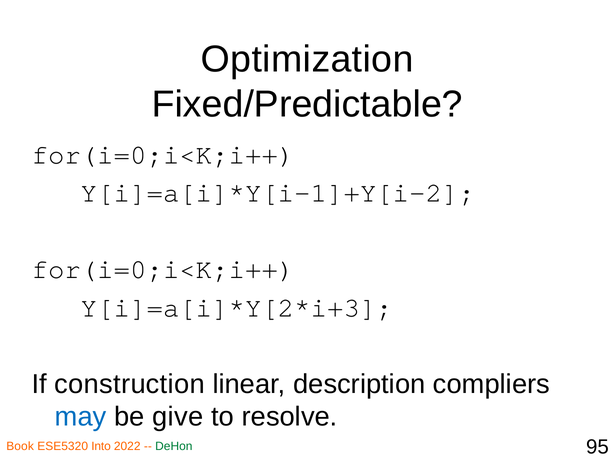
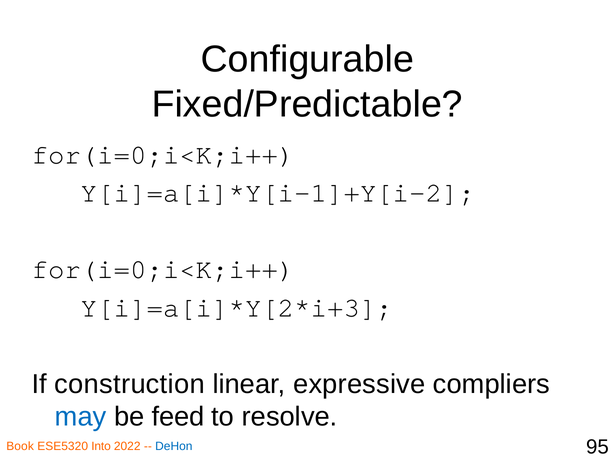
Optimization: Optimization -> Configurable
description: description -> expressive
give: give -> feed
DeHon colour: green -> blue
